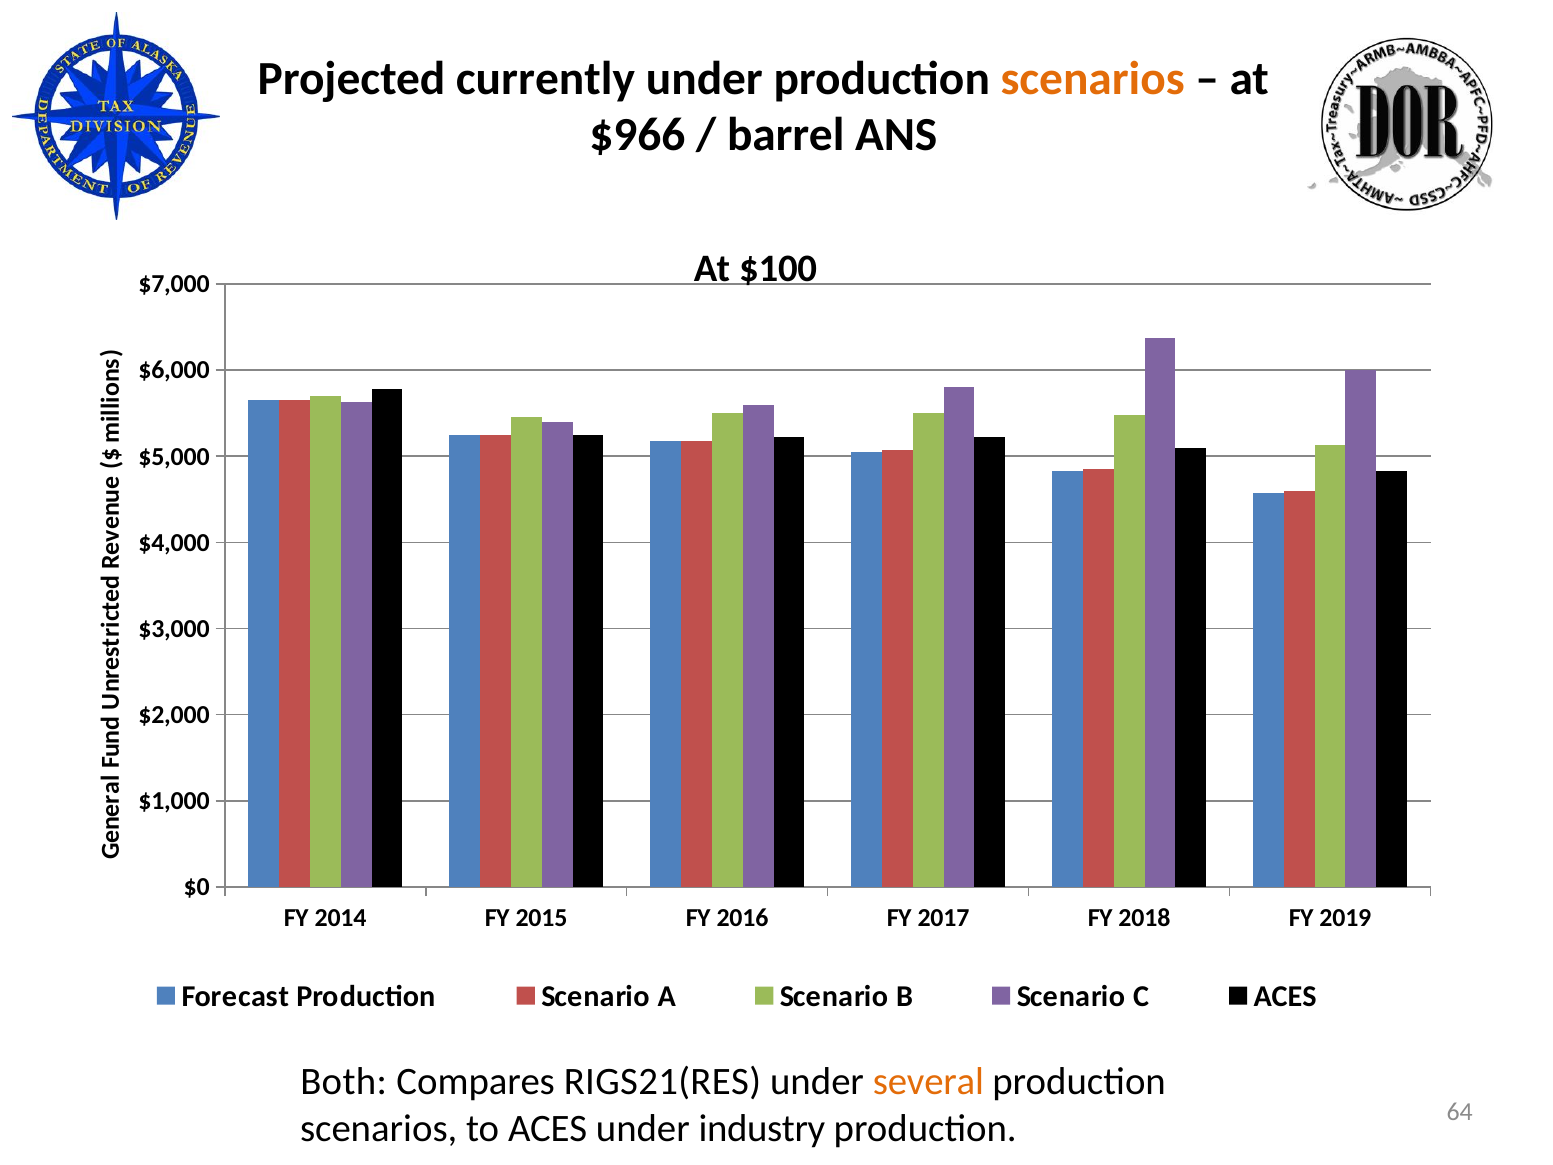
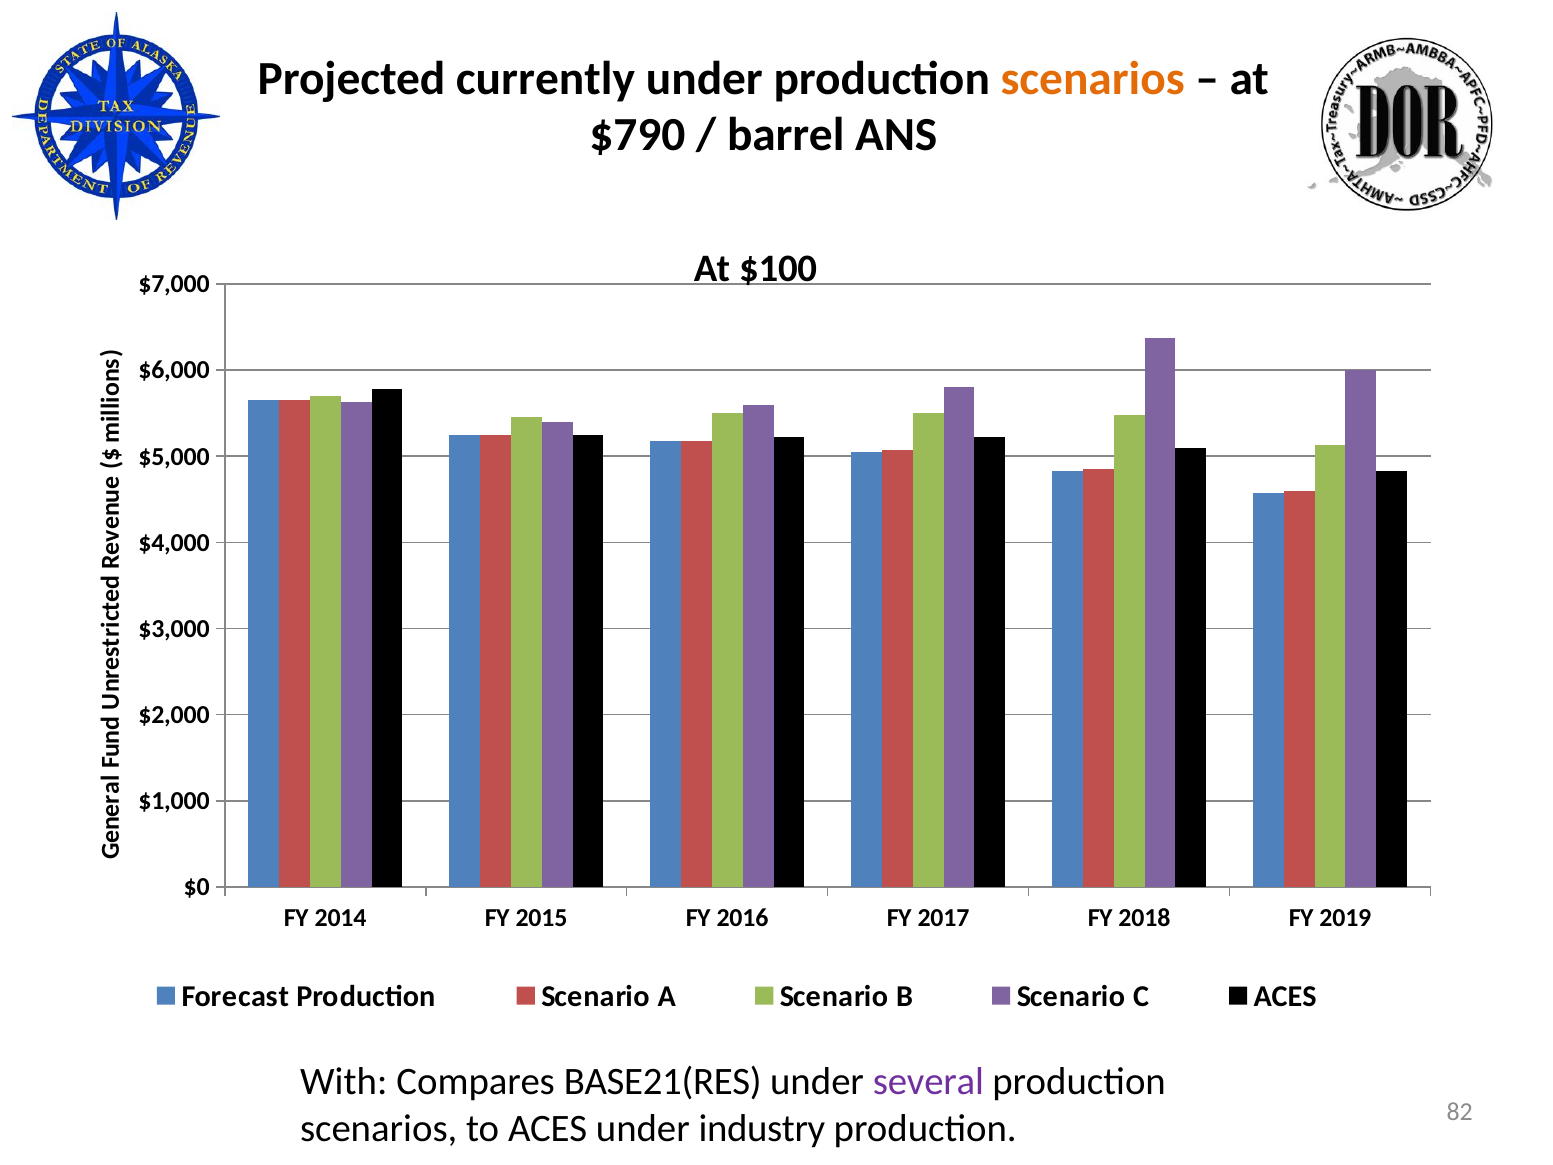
$966: $966 -> $790
Both: Both -> With
RIGS21(RES: RIGS21(RES -> BASE21(RES
several colour: orange -> purple
64: 64 -> 82
